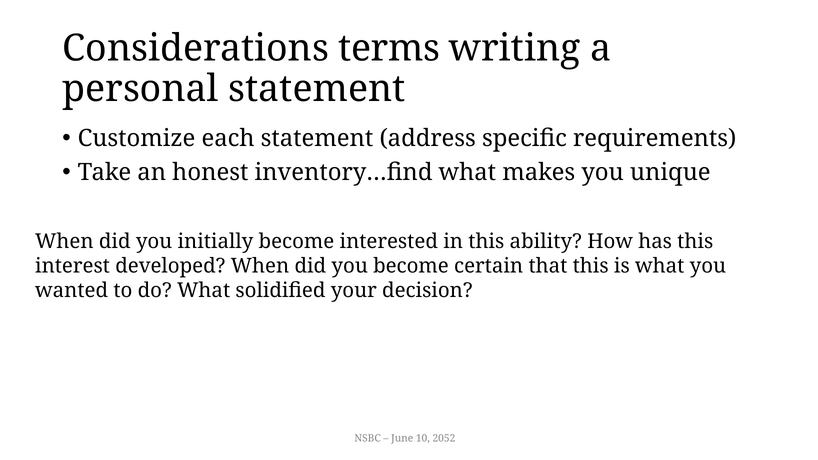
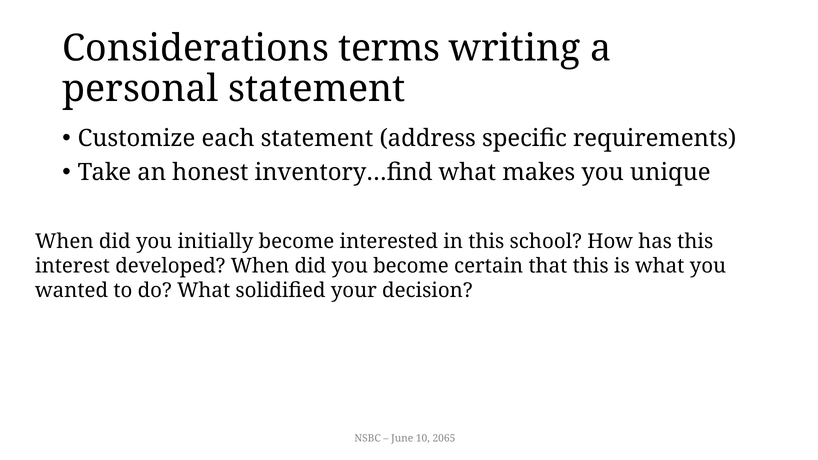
ability: ability -> school
2052: 2052 -> 2065
